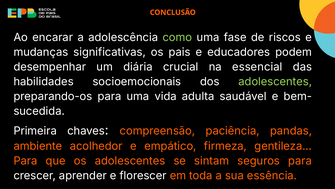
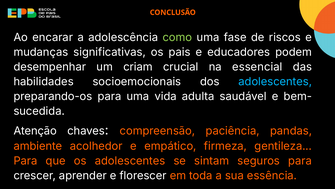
diária: diária -> criam
adolescentes at (275, 81) colour: light green -> light blue
Primeira: Primeira -> Atenção
